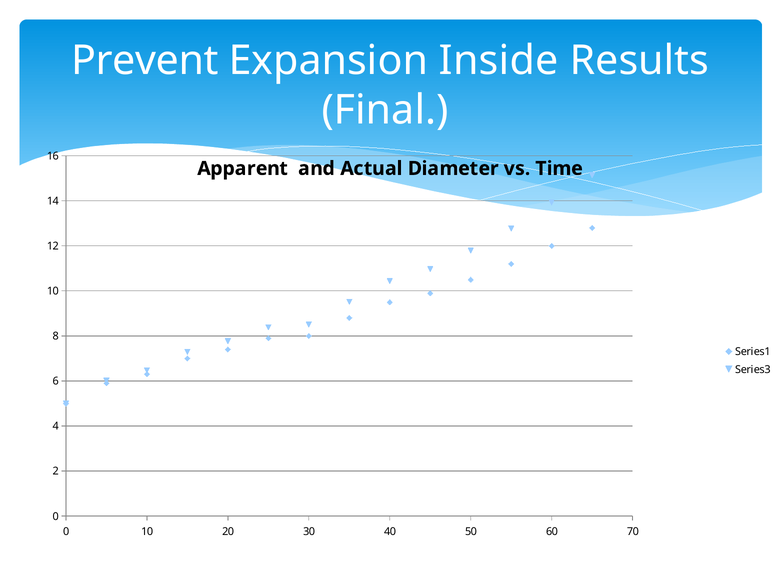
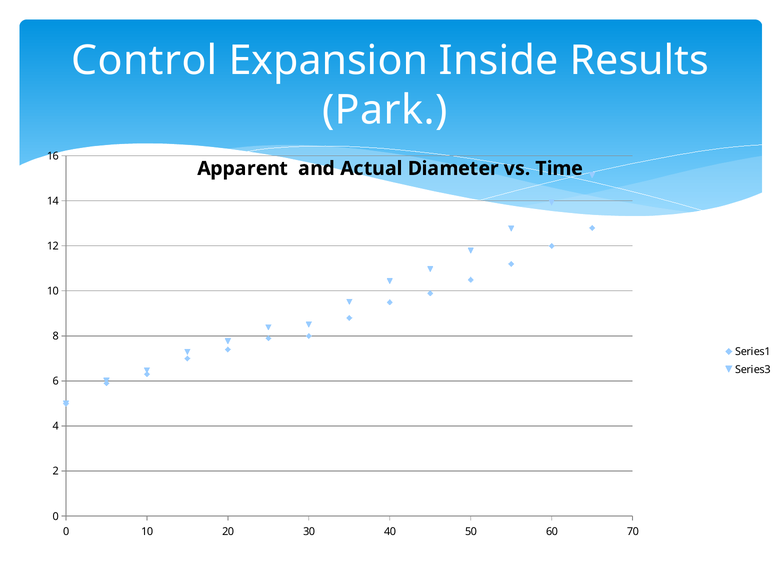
Prevent: Prevent -> Control
Final: Final -> Park
